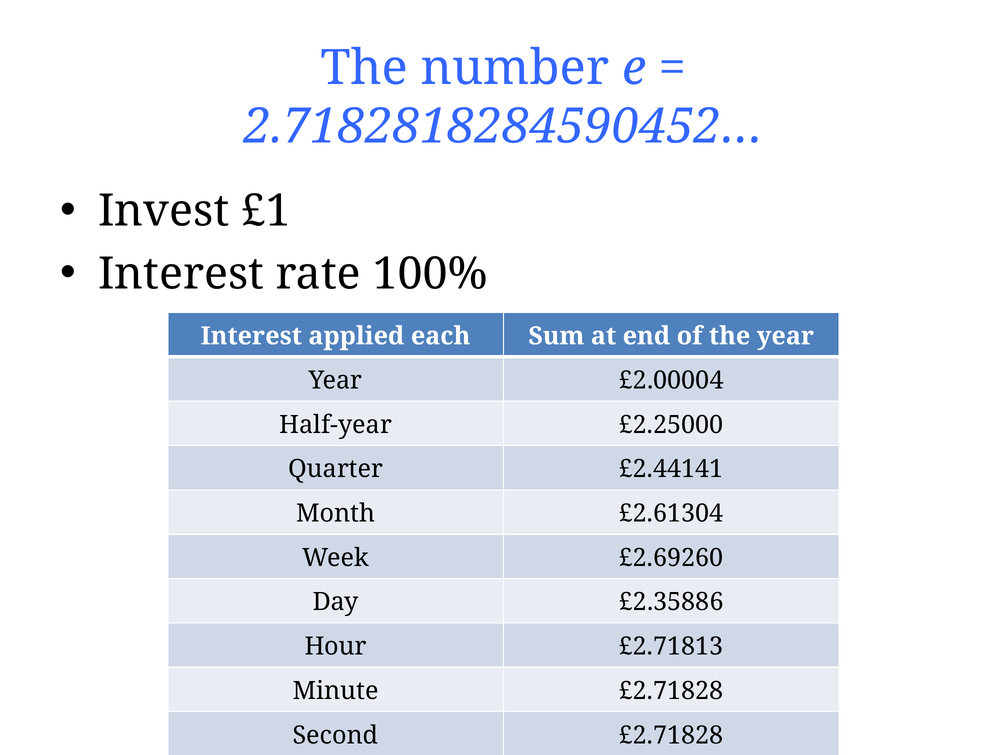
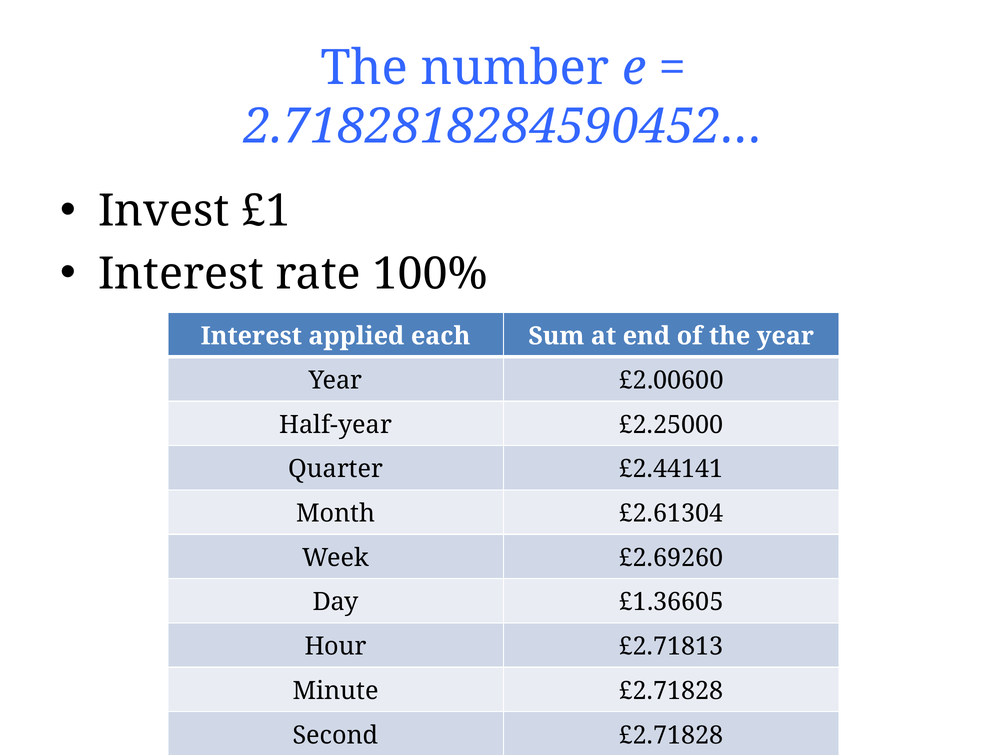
£2.00004: £2.00004 -> £2.00600
£2.35886: £2.35886 -> £1.36605
